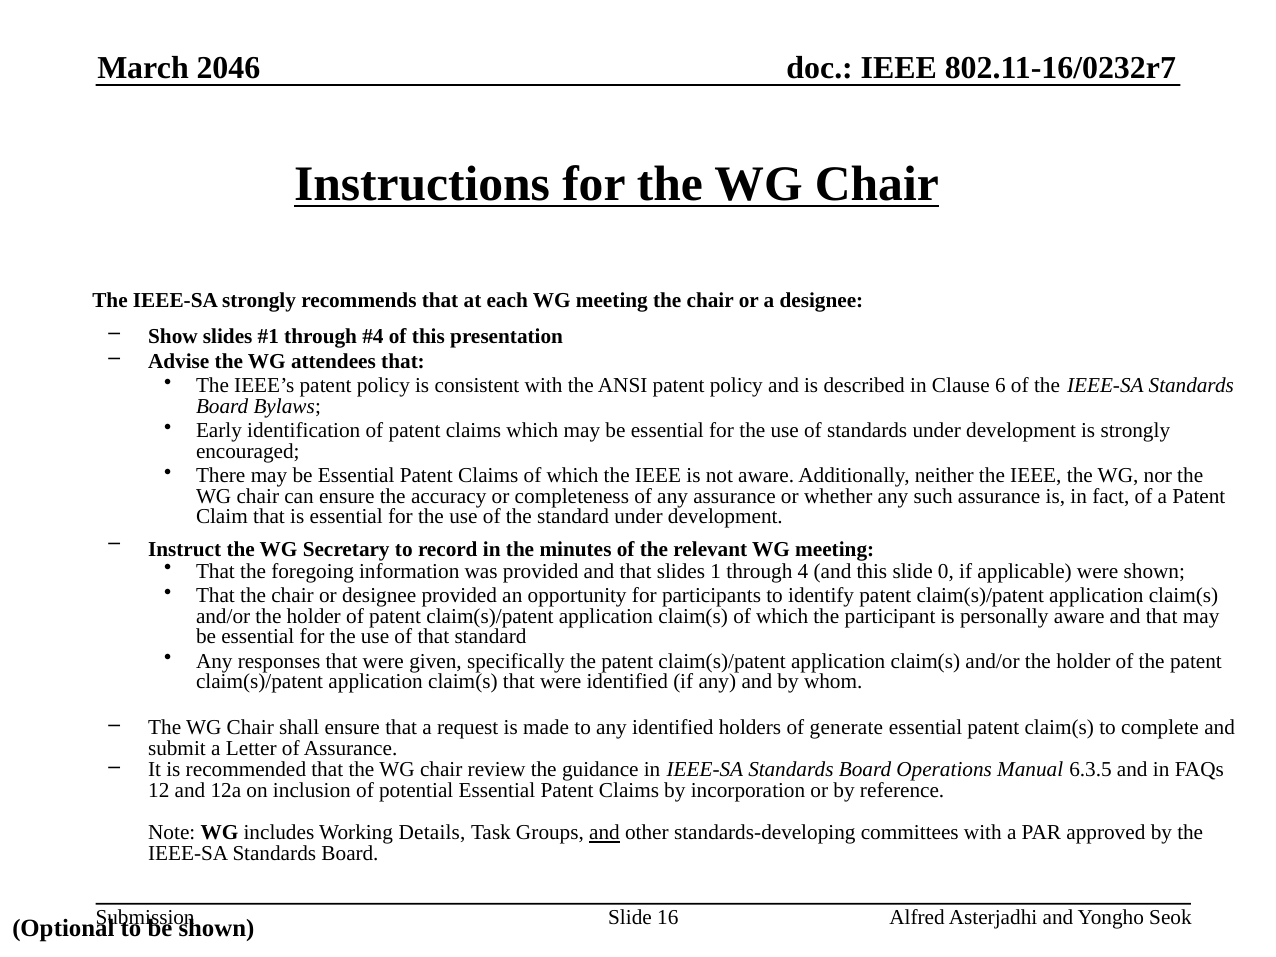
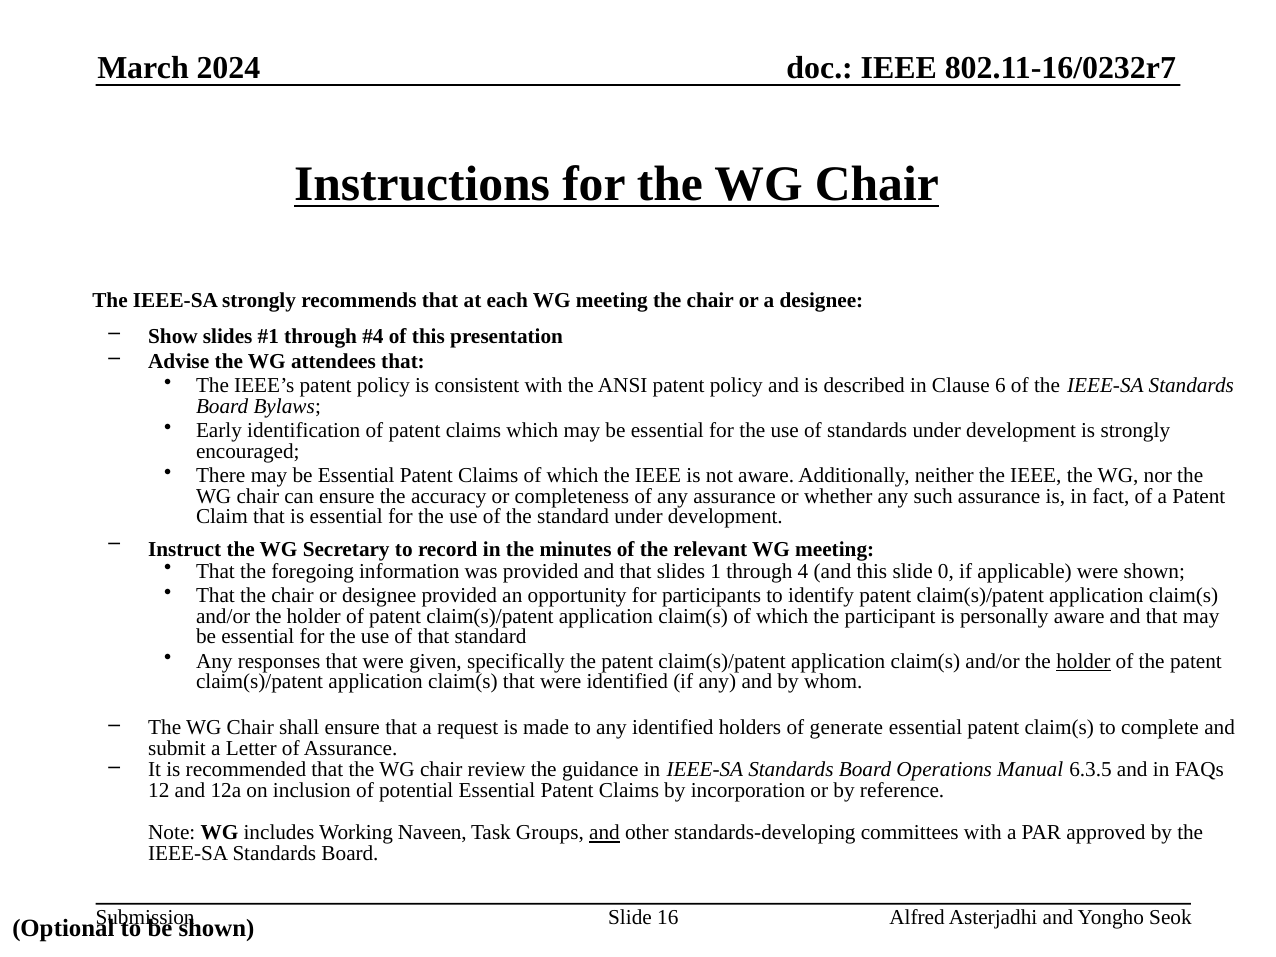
2046: 2046 -> 2024
holder at (1083, 661) underline: none -> present
Details: Details -> Naveen
